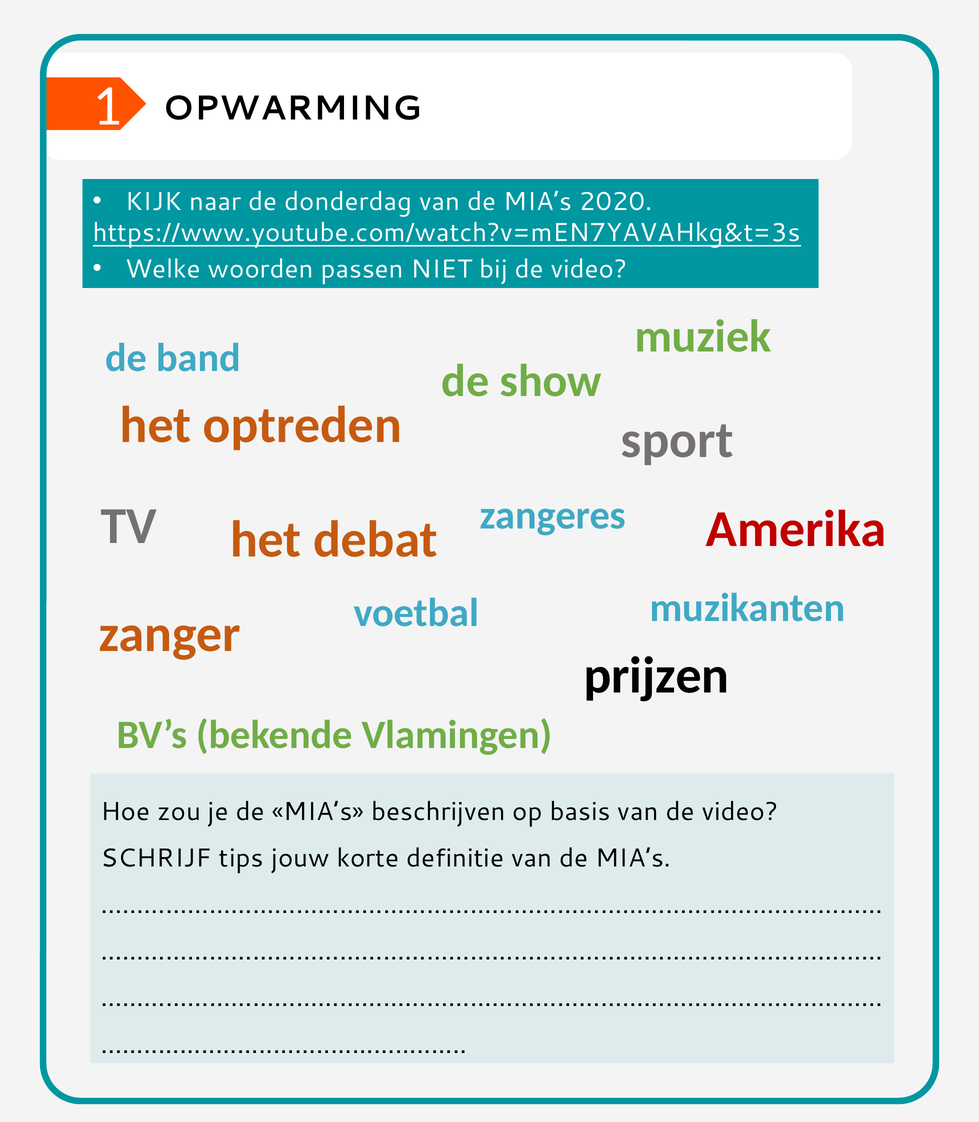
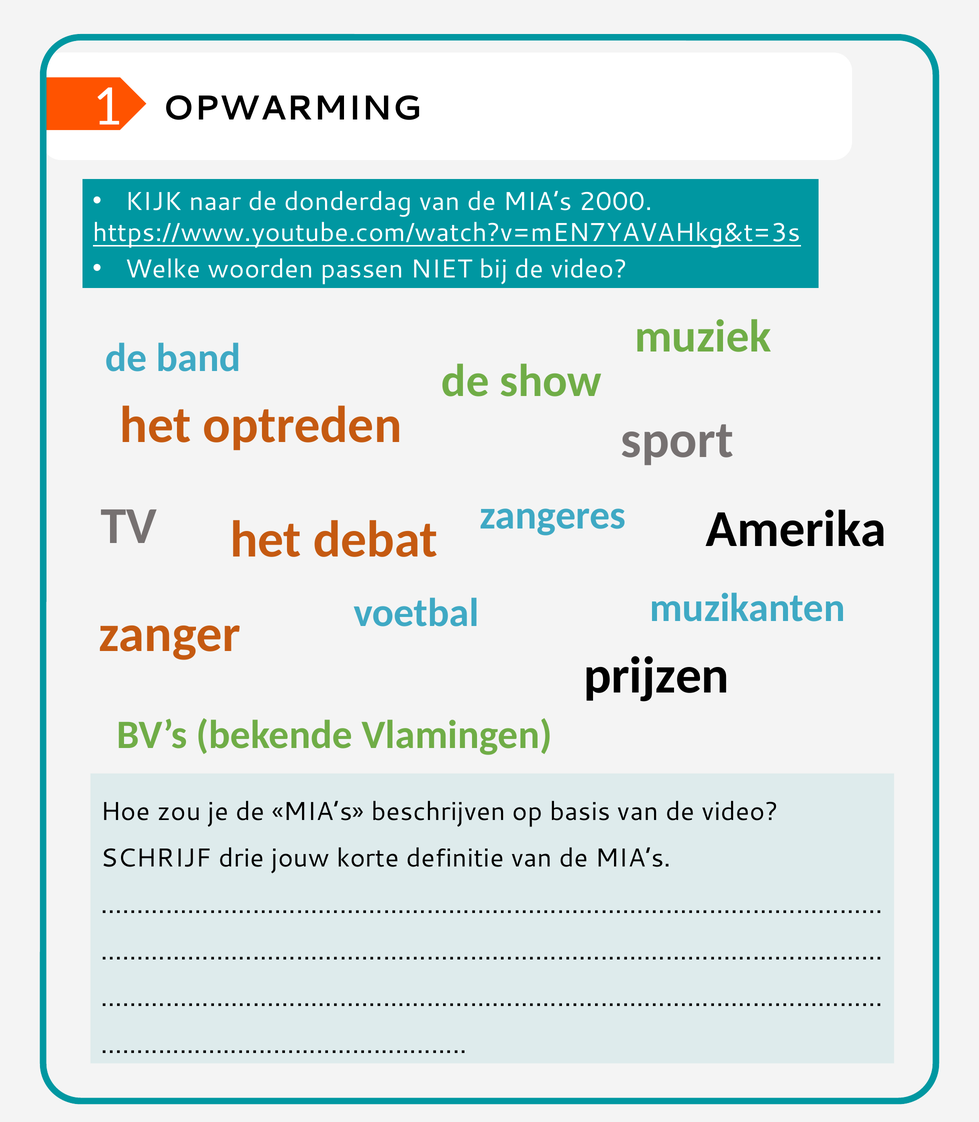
2020: 2020 -> 2000
Amerika colour: red -> black
tips: tips -> drie
